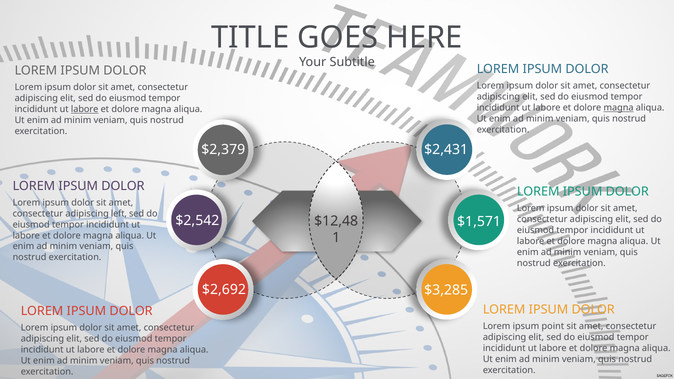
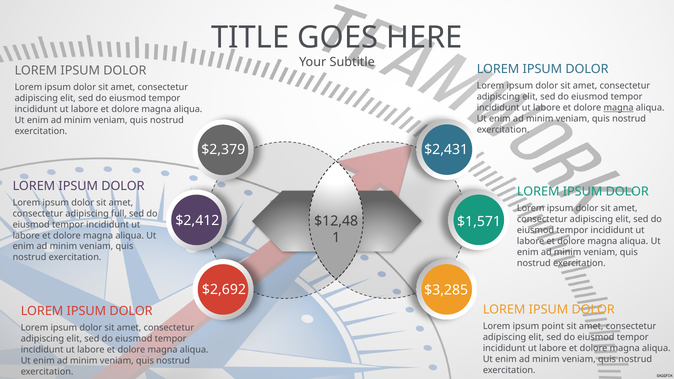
labore at (85, 109) underline: present -> none
left: left -> full
$2,542: $2,542 -> $2,412
